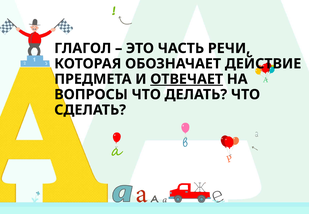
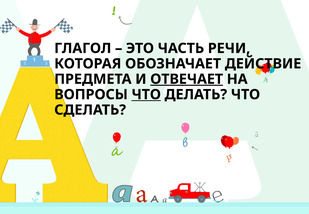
ЧТО at (146, 94) underline: none -> present
